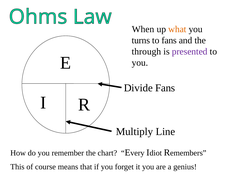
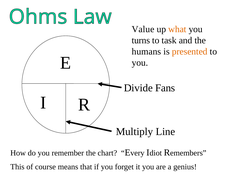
When: When -> Value
to fans: fans -> task
through: through -> humans
presented colour: purple -> orange
